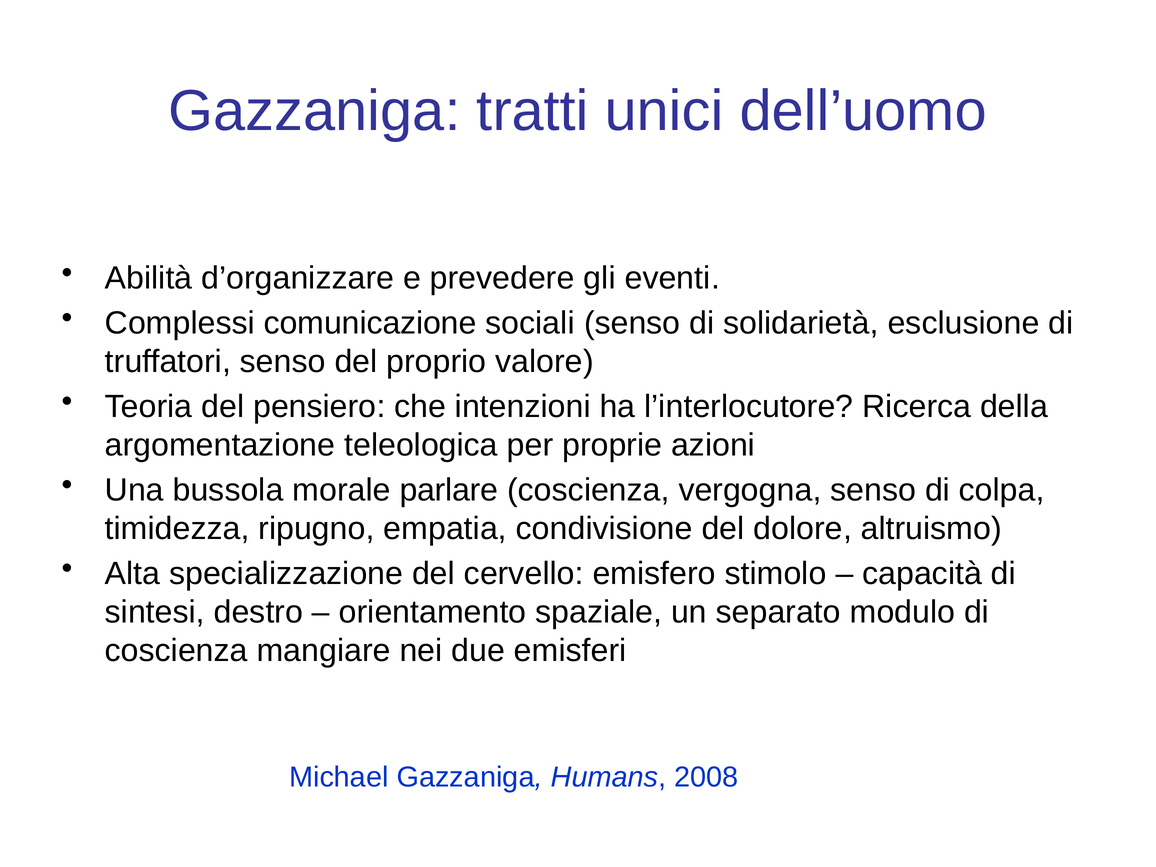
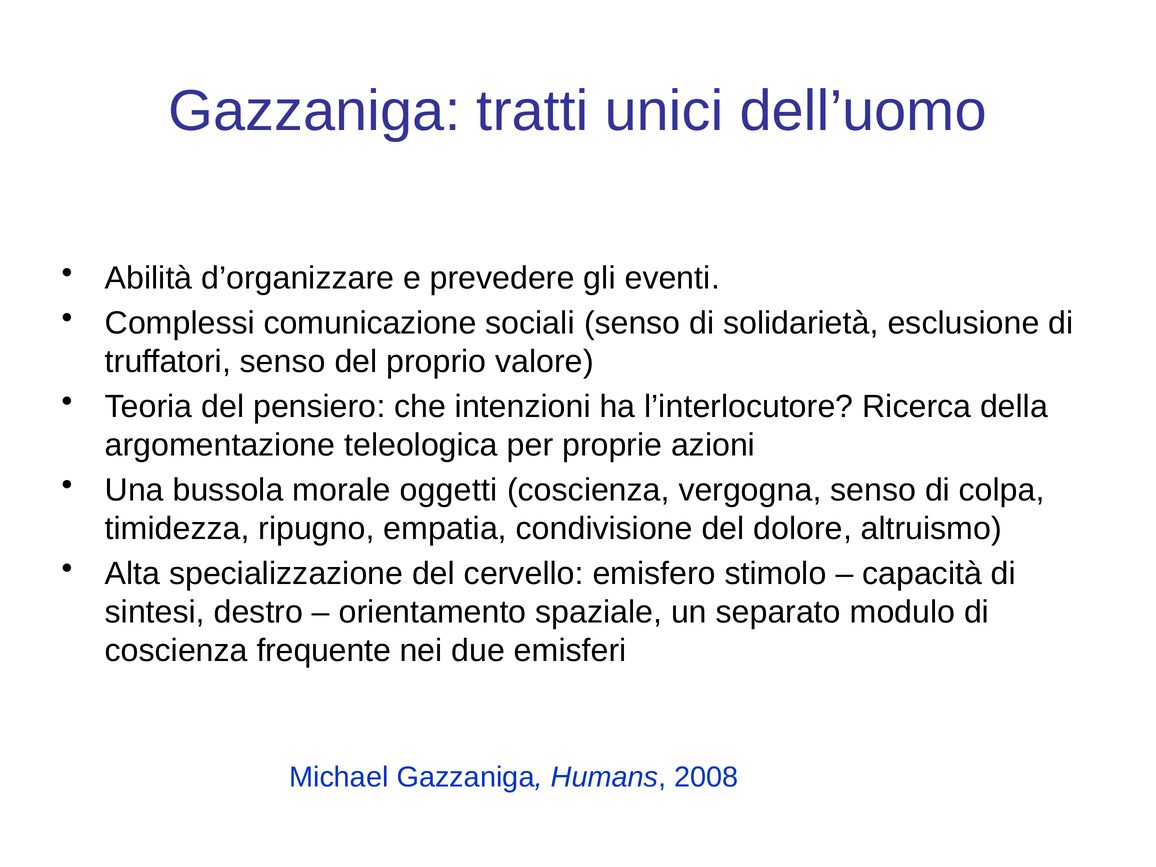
parlare: parlare -> oggetti
mangiare: mangiare -> frequente
